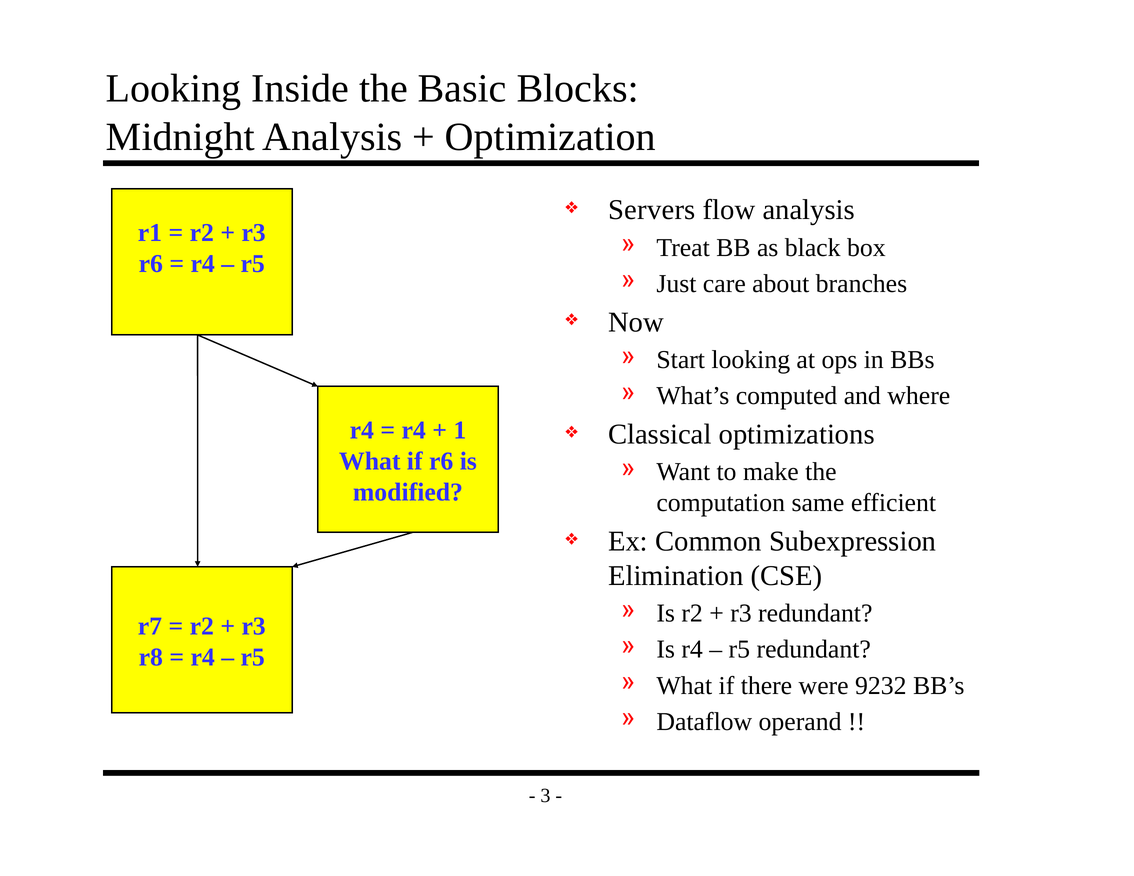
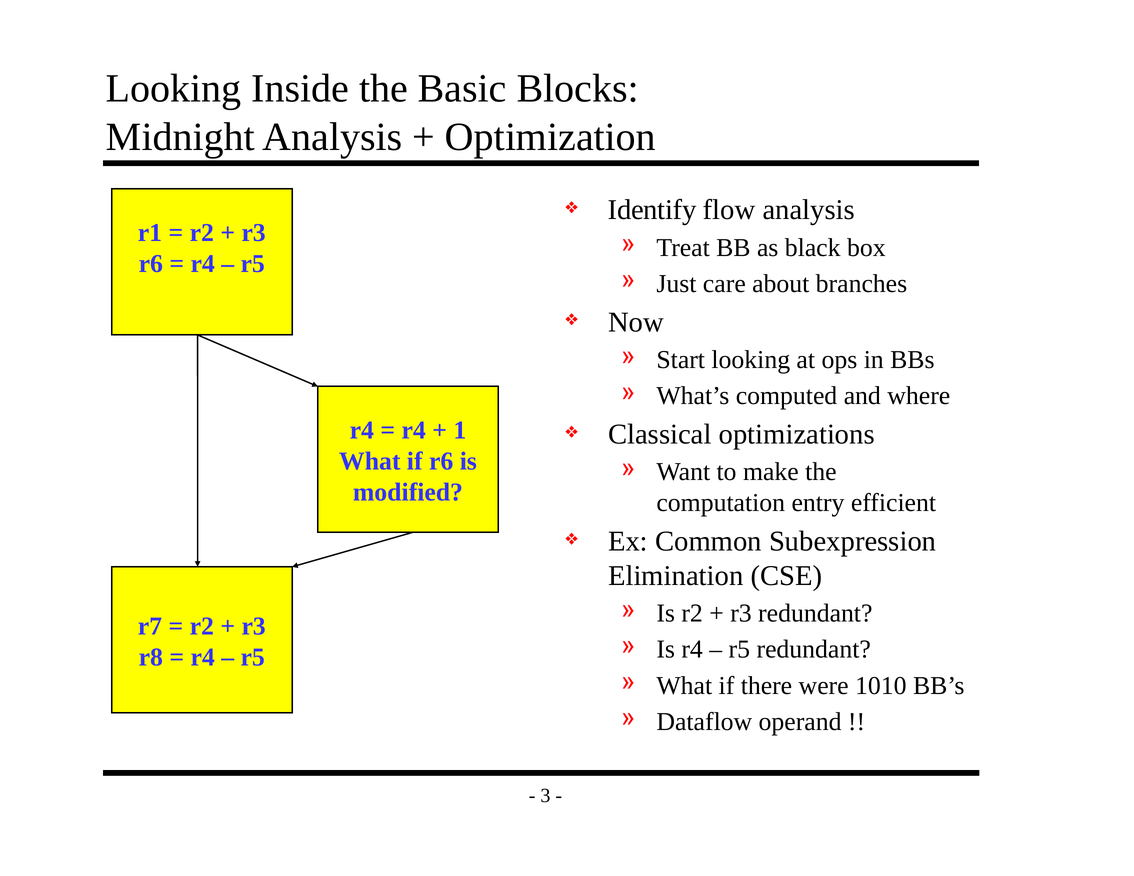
Servers: Servers -> Identify
same: same -> entry
9232: 9232 -> 1010
